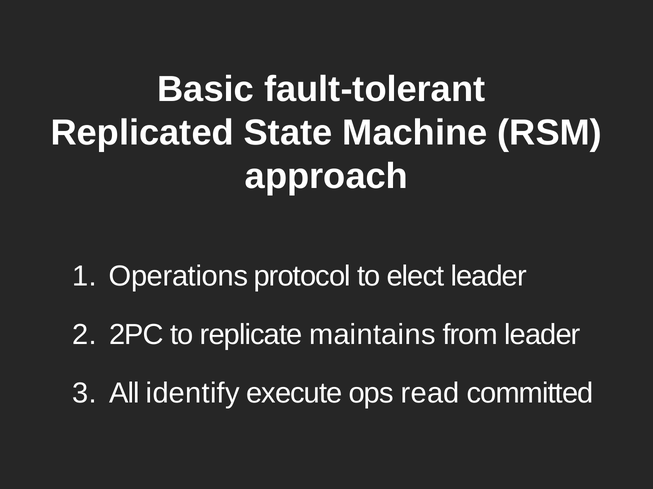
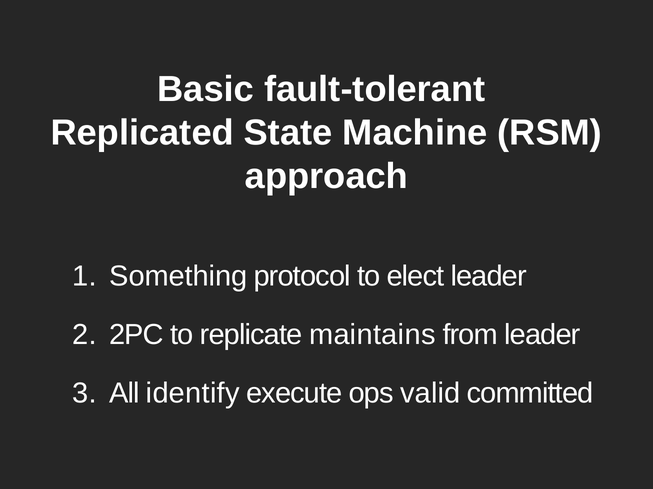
Operations: Operations -> Something
read: read -> valid
